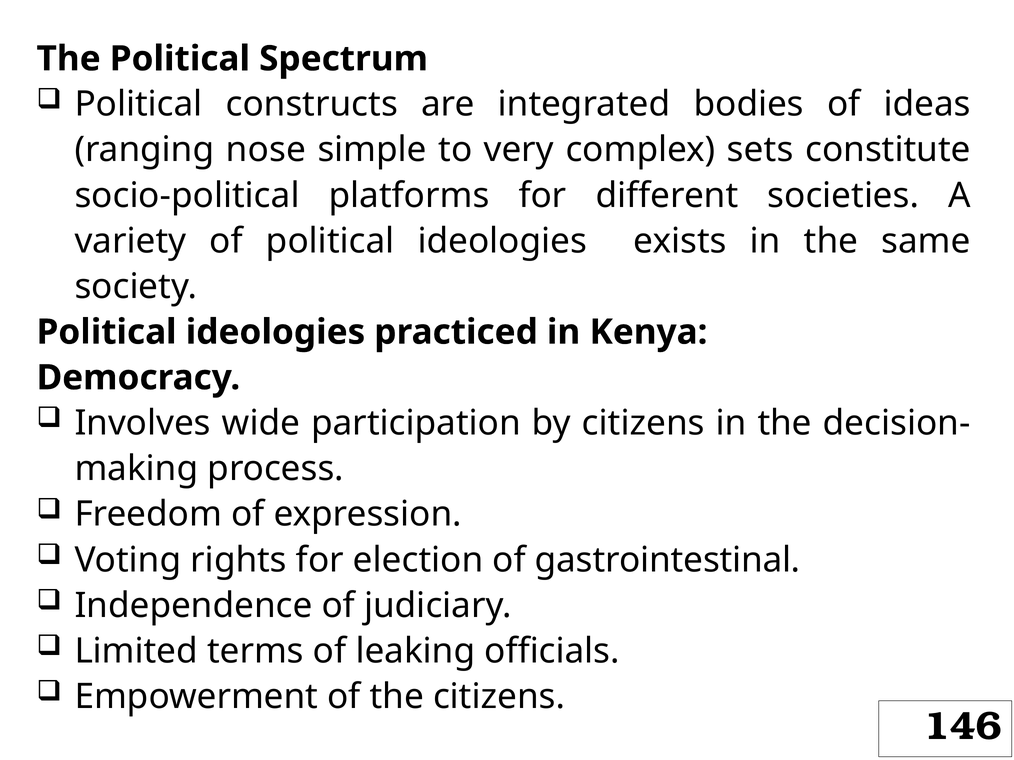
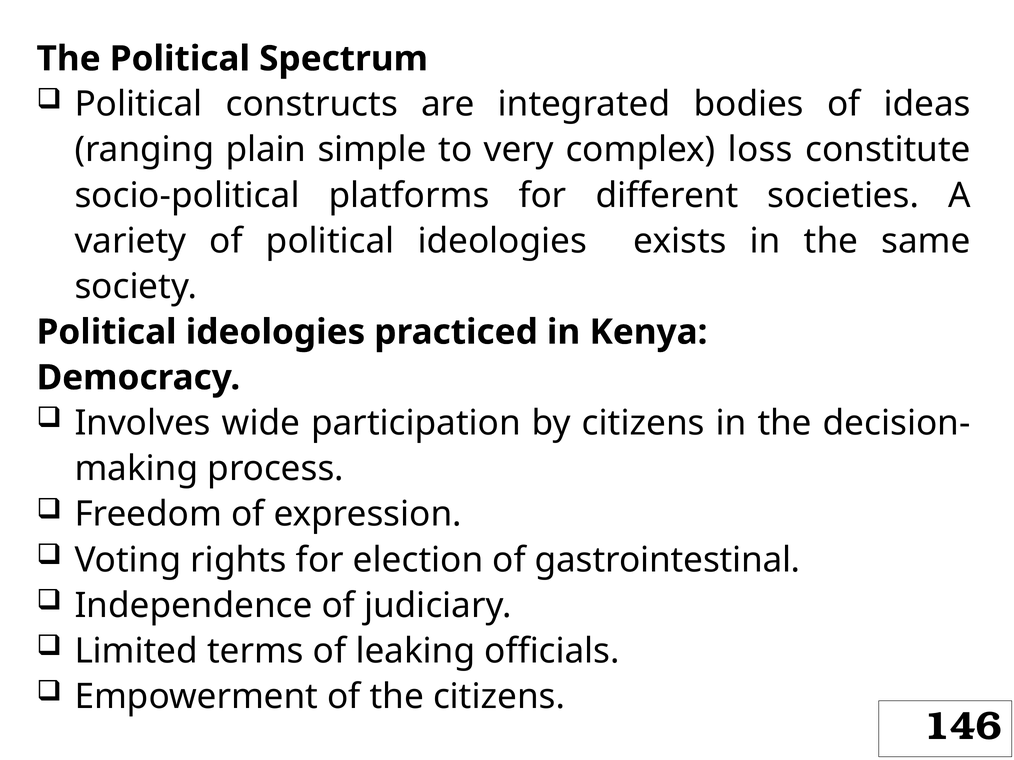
nose: nose -> plain
sets: sets -> loss
